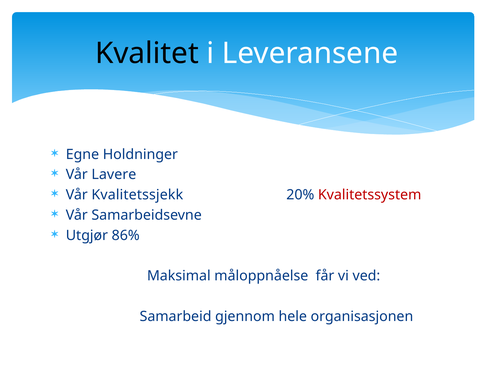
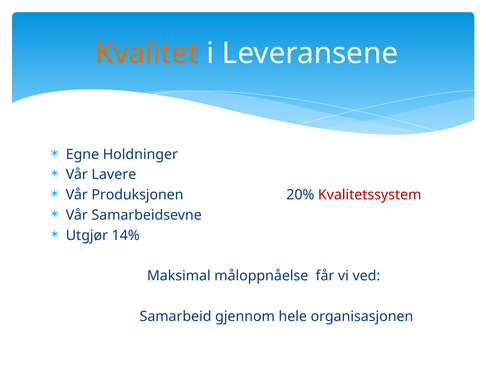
Kvalitet colour: black -> orange
Kvalitetssjekk: Kvalitetssjekk -> Produksjonen
86%: 86% -> 14%
